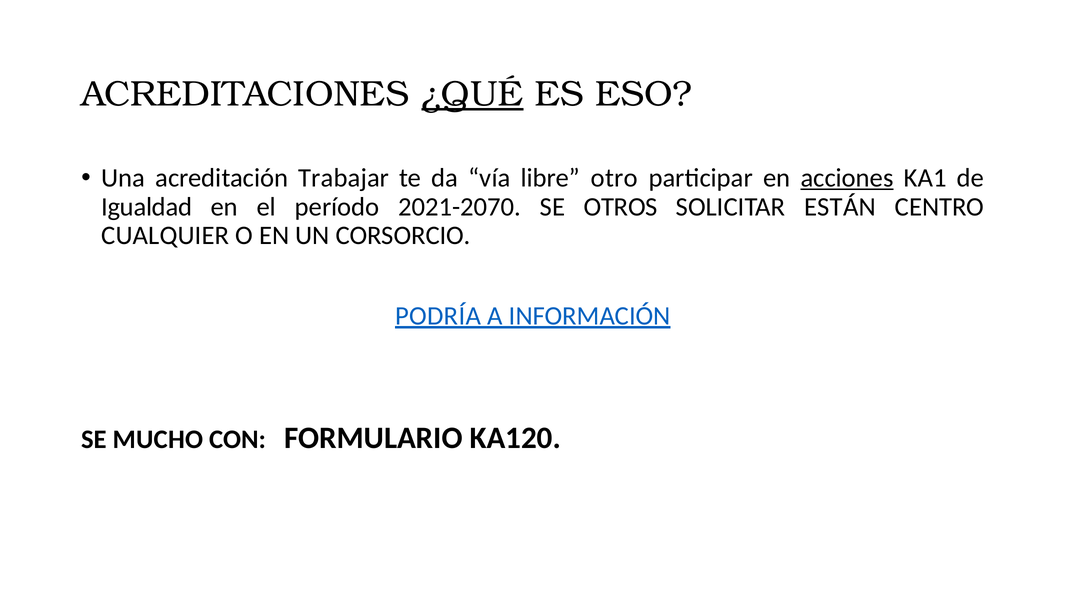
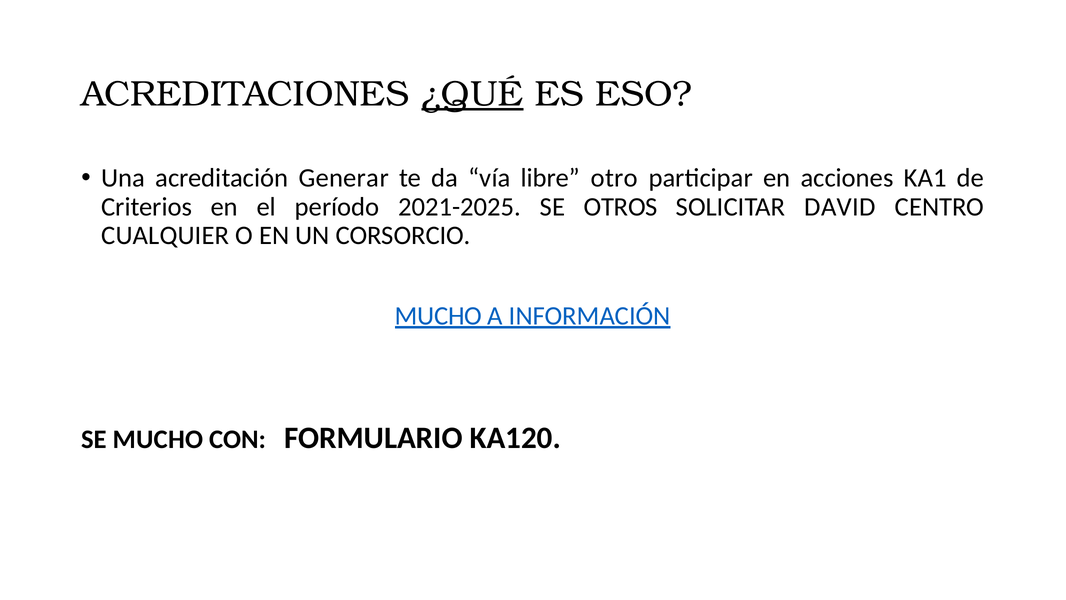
Trabajar: Trabajar -> Generar
acciones underline: present -> none
Igualdad: Igualdad -> Criterios
2021-2070: 2021-2070 -> 2021-2025
ESTÁN: ESTÁN -> DAVID
PODRÍA at (438, 316): PODRÍA -> MUCHO
